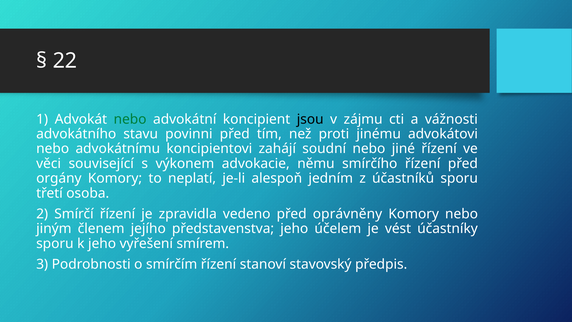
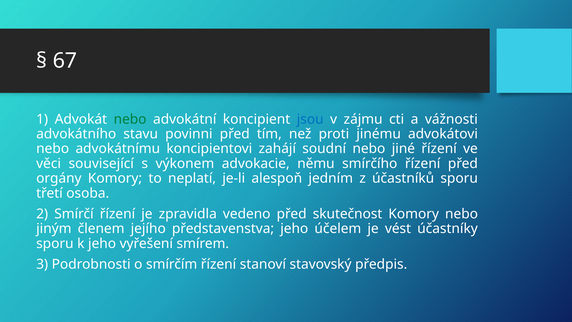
22: 22 -> 67
jsou colour: black -> blue
oprávněny: oprávněny -> skutečnost
